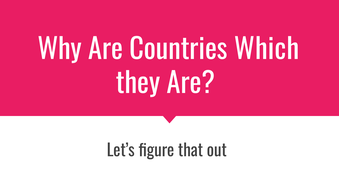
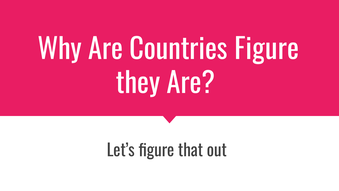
Countries Which: Which -> Figure
